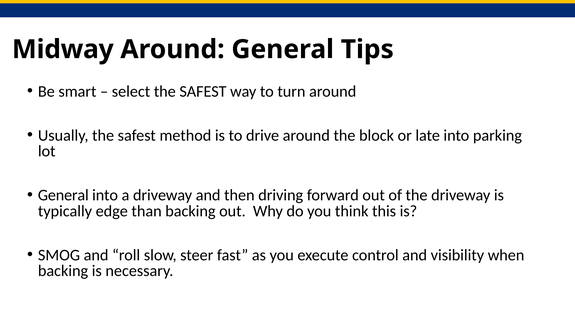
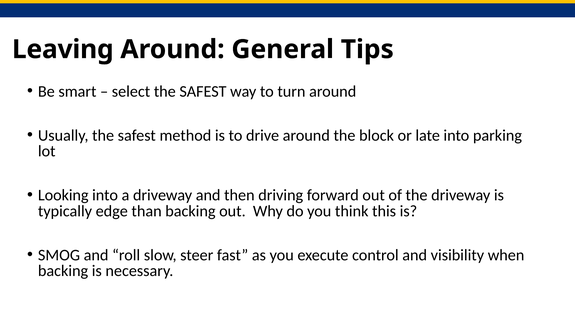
Midway: Midway -> Leaving
General at (63, 195): General -> Looking
